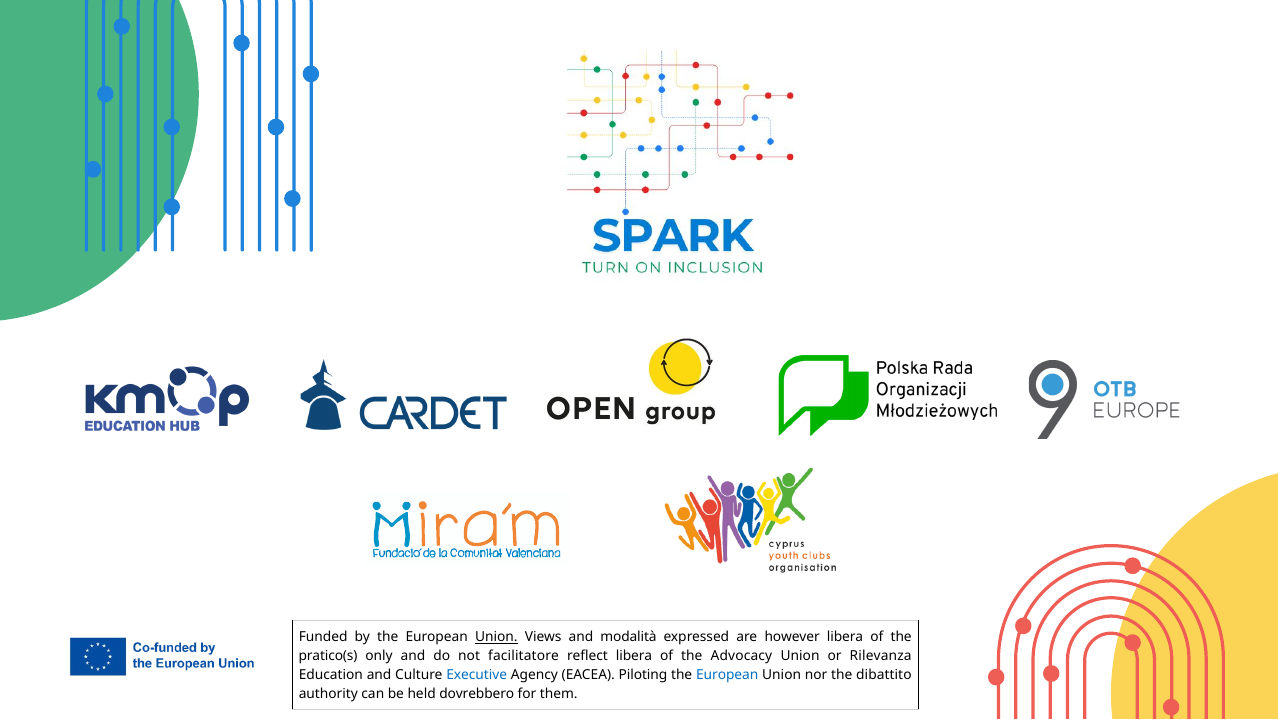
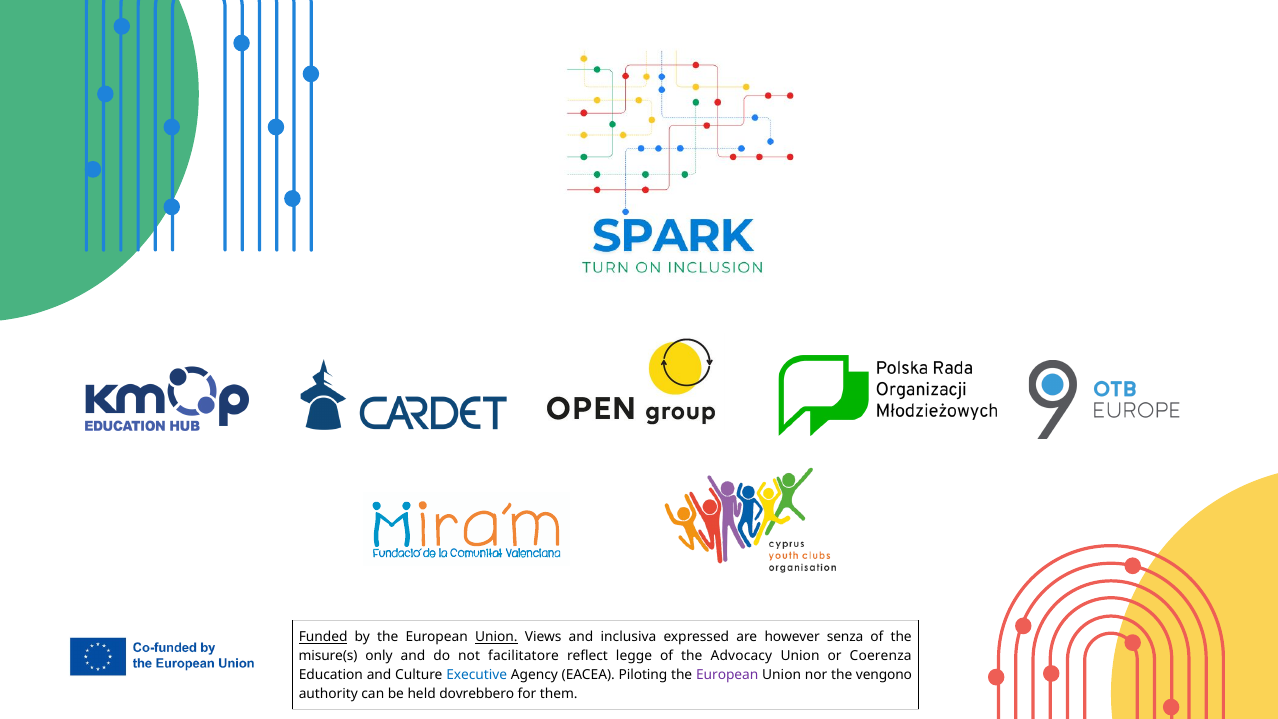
Funded underline: none -> present
modalità: modalità -> inclusiva
however libera: libera -> senza
pratico(s: pratico(s -> misure(s
reflect libera: libera -> legge
Rilevanza: Rilevanza -> Coerenza
European at (727, 675) colour: blue -> purple
dibattito: dibattito -> vengono
